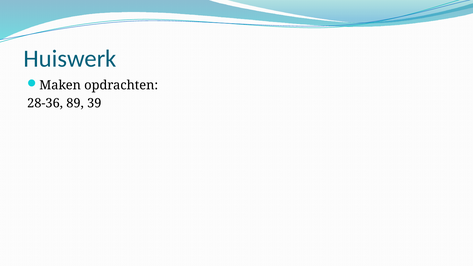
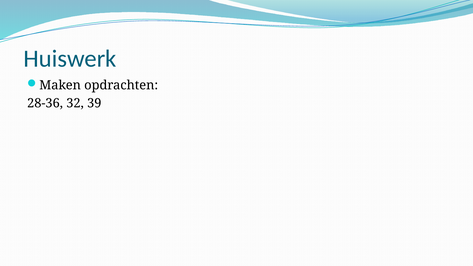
89: 89 -> 32
